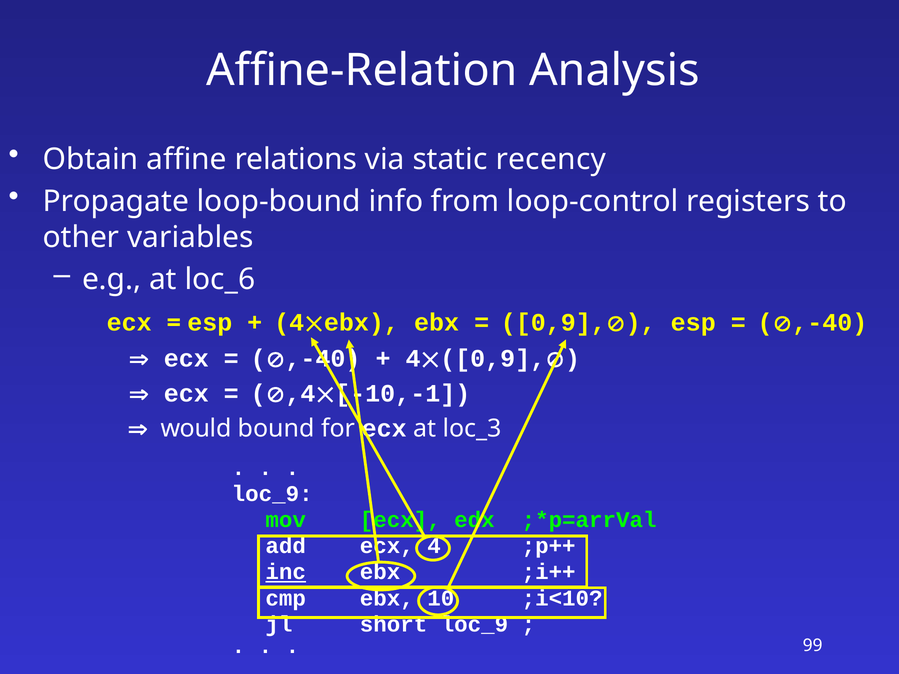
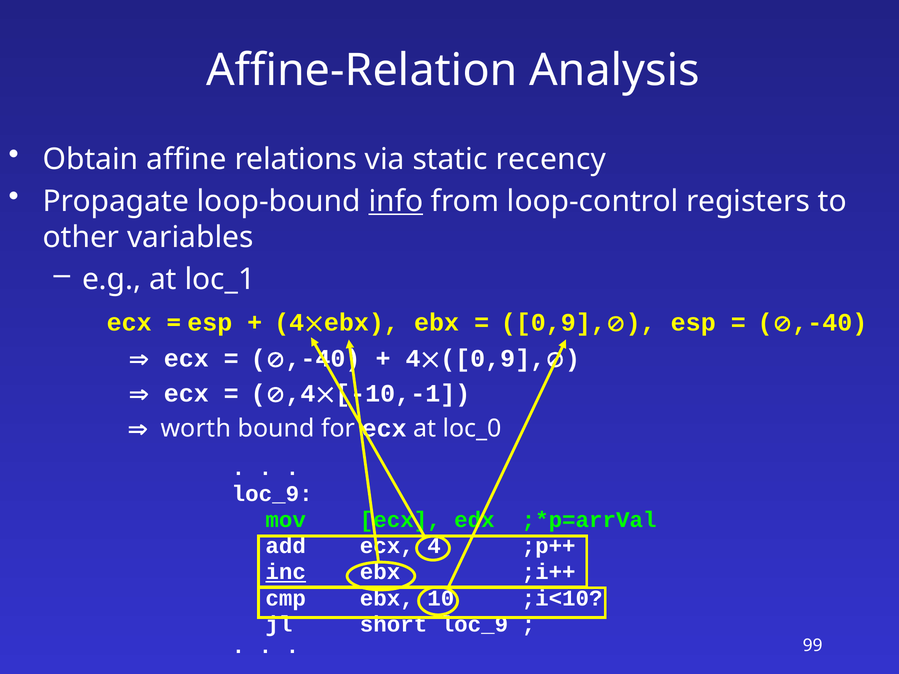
info underline: none -> present
loc_6: loc_6 -> loc_1
would: would -> worth
loc_3: loc_3 -> loc_0
